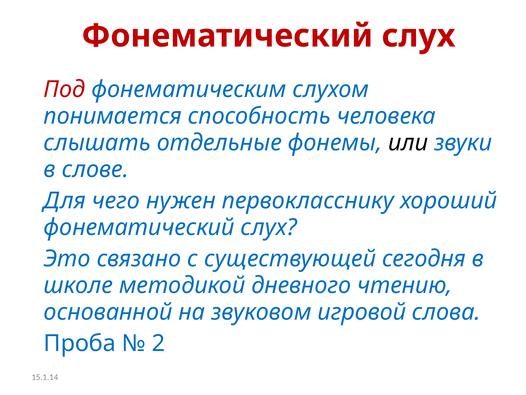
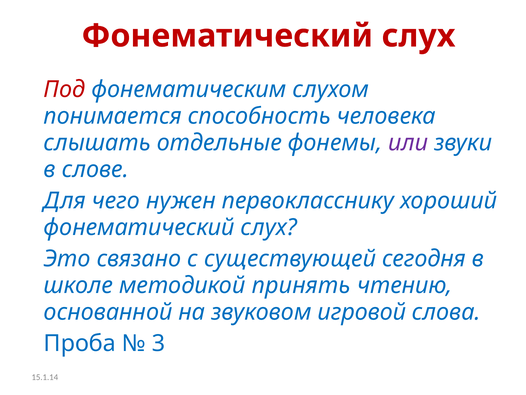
или colour: black -> purple
дневного: дневного -> принять
2: 2 -> 3
